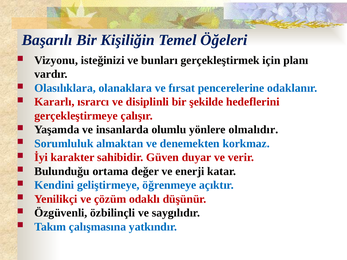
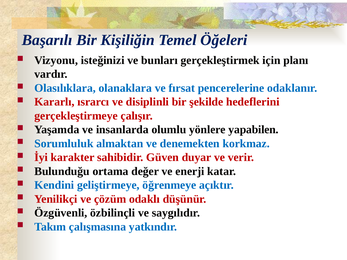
olmalıdır: olmalıdır -> yapabilen
